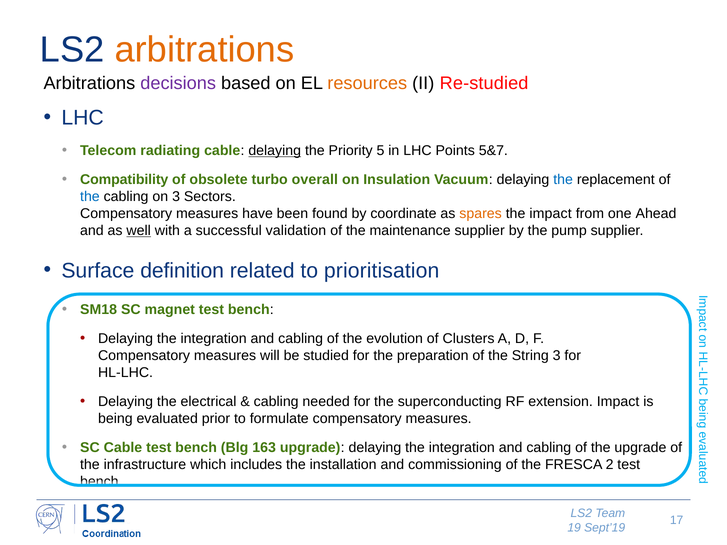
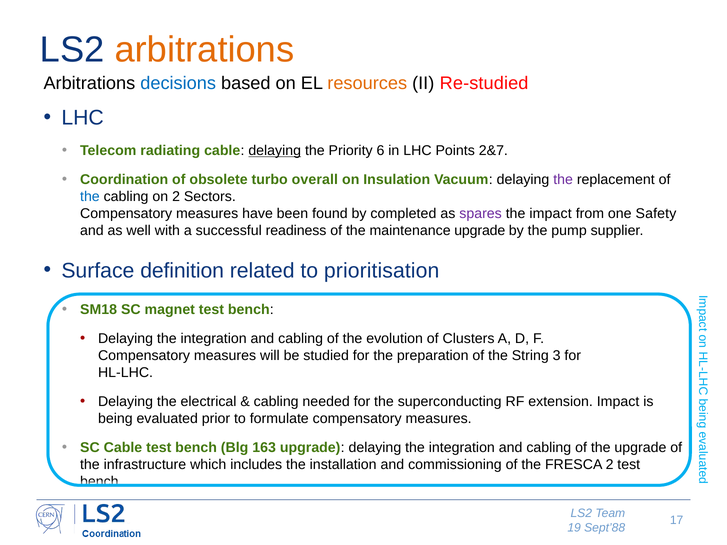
decisions colour: purple -> blue
5: 5 -> 6
5&7: 5&7 -> 2&7
Compatibility: Compatibility -> Coordination
the at (563, 180) colour: blue -> purple
on 3: 3 -> 2
coordinate: coordinate -> completed
spares colour: orange -> purple
Ahead: Ahead -> Safety
well underline: present -> none
validation: validation -> readiness
maintenance supplier: supplier -> upgrade
Sept’19: Sept’19 -> Sept’88
